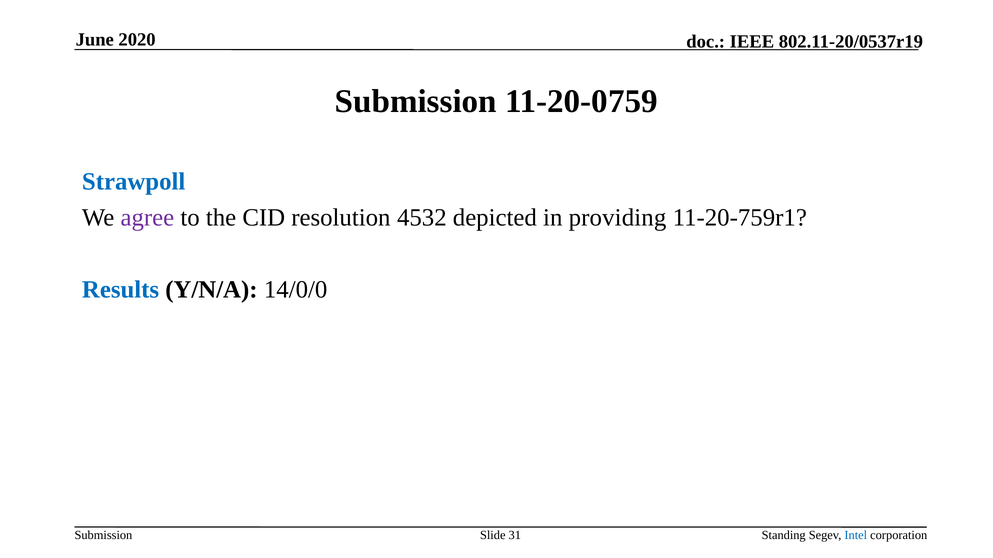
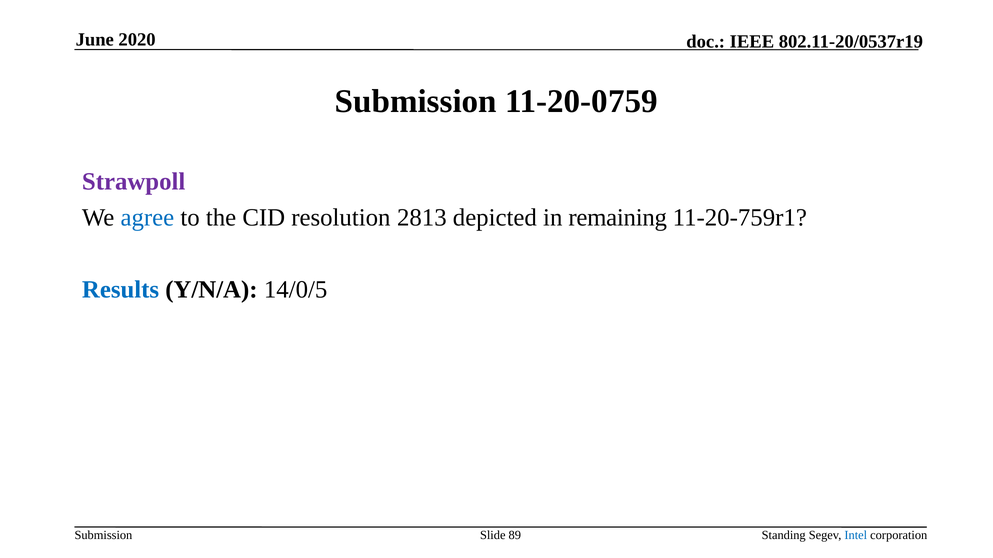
Strawpoll colour: blue -> purple
agree colour: purple -> blue
4532: 4532 -> 2813
providing: providing -> remaining
14/0/0: 14/0/0 -> 14/0/5
31: 31 -> 89
